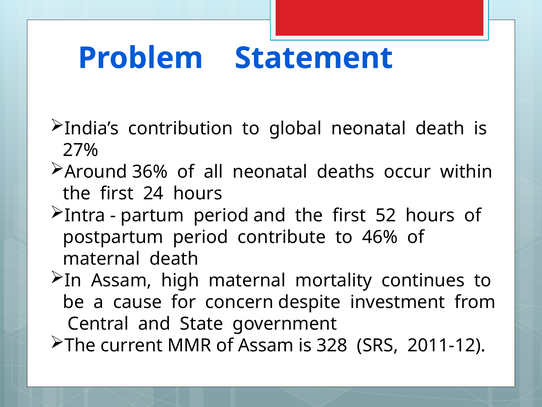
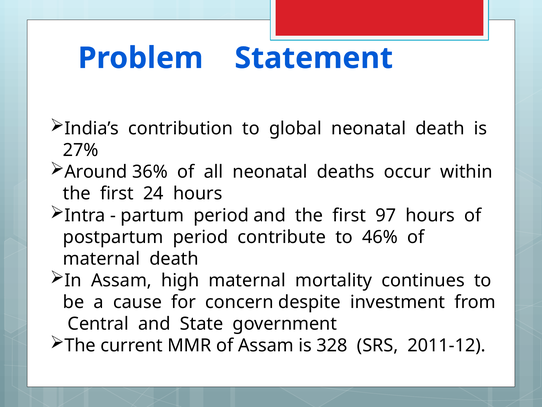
52: 52 -> 97
